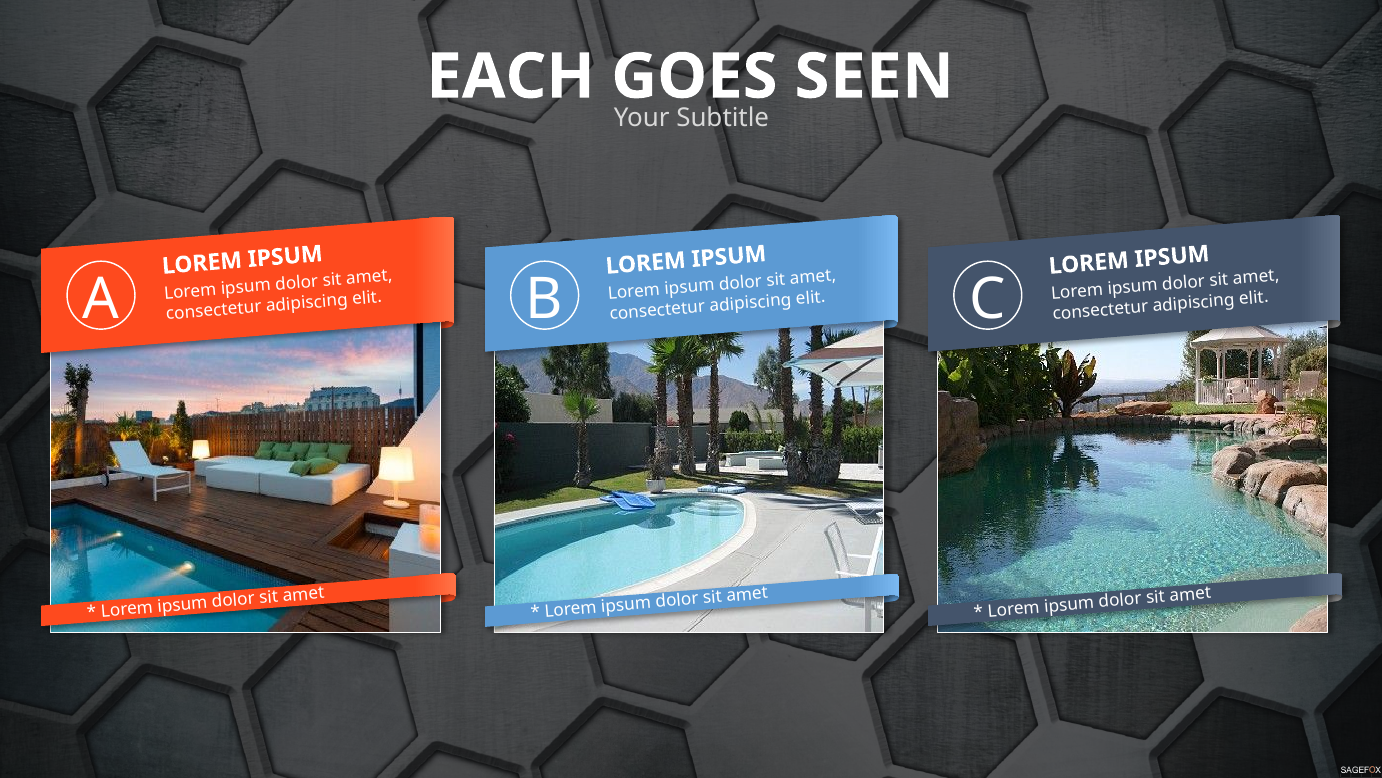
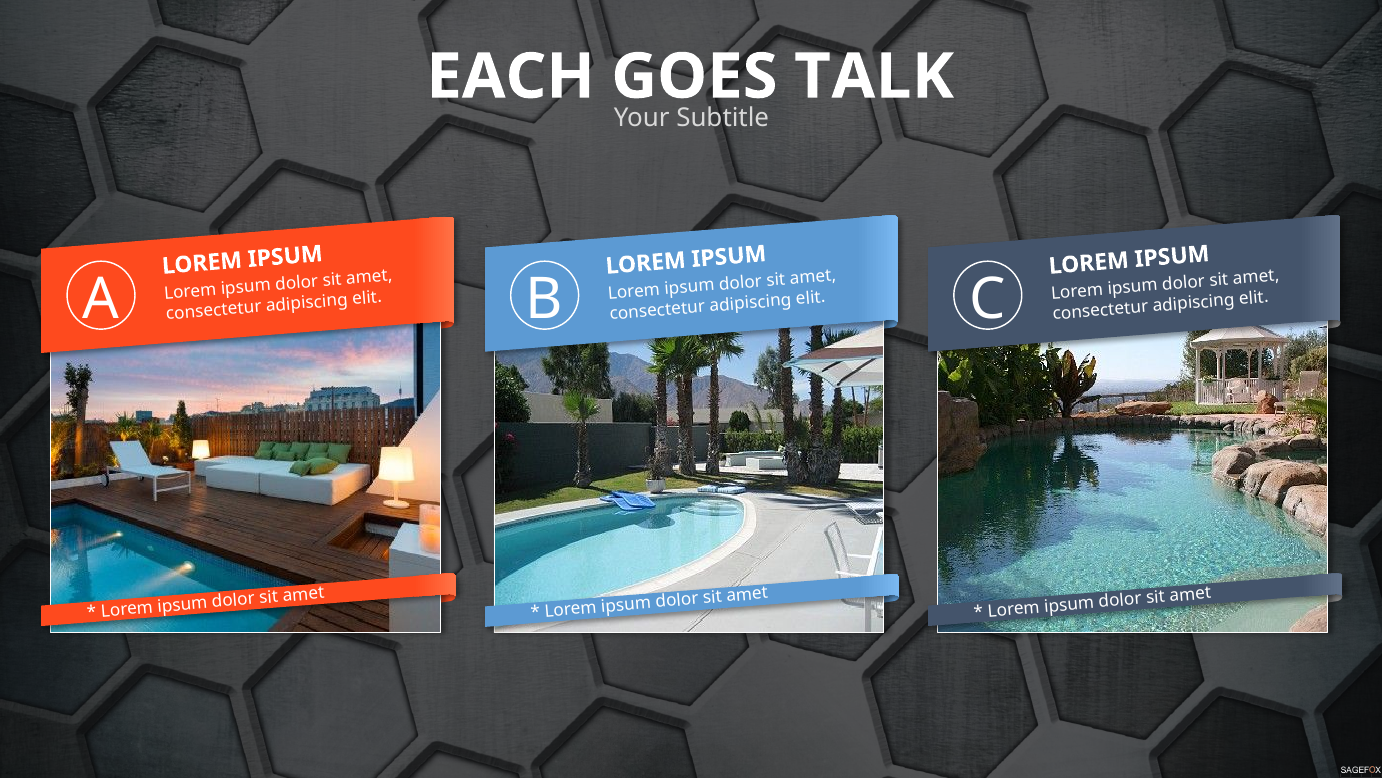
SEEN: SEEN -> TALK
